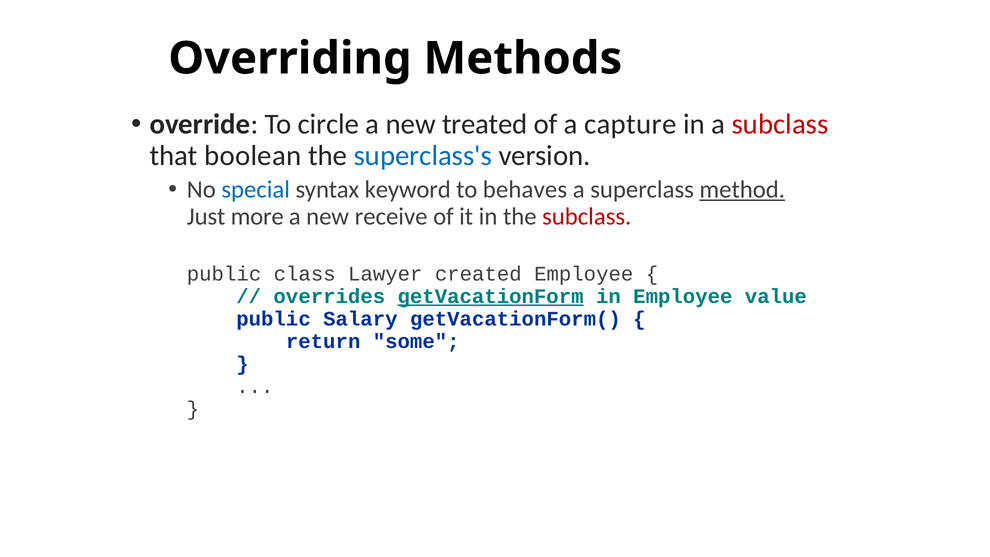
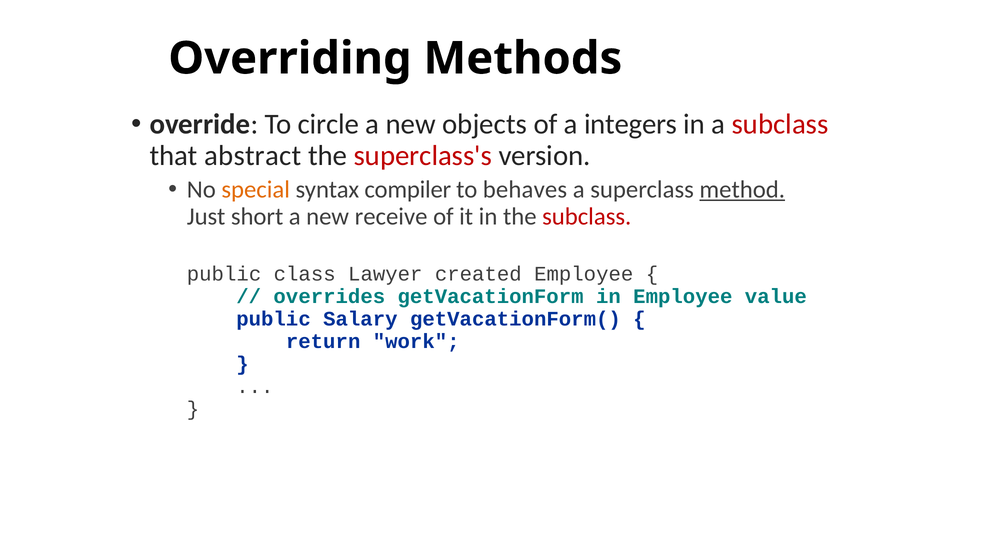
treated: treated -> objects
capture: capture -> integers
boolean: boolean -> abstract
superclass's colour: blue -> red
special colour: blue -> orange
keyword: keyword -> compiler
more: more -> short
getVacationForm underline: present -> none
some: some -> work
